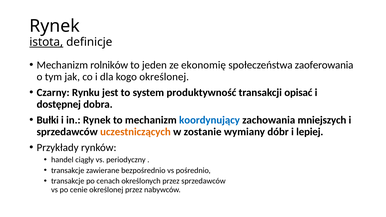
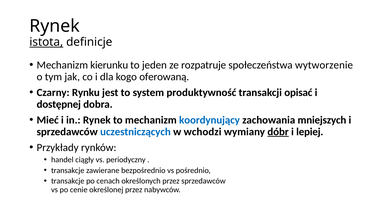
rolników: rolników -> kierunku
ekonomię: ekonomię -> rozpatruje
zaoferowania: zaoferowania -> wytworzenie
kogo określonej: określonej -> oferowaną
Bułki: Bułki -> Mieć
uczestniczących colour: orange -> blue
zostanie: zostanie -> wchodzi
dóbr underline: none -> present
